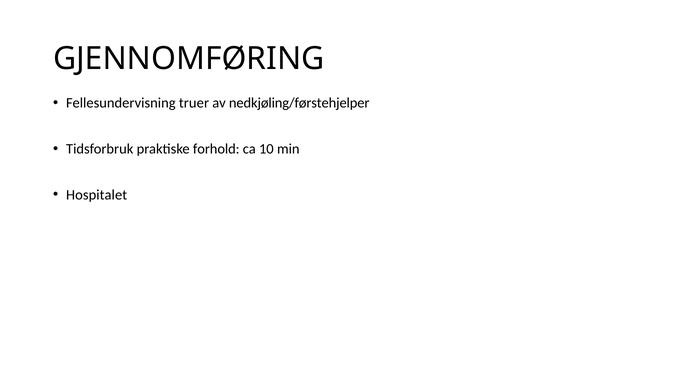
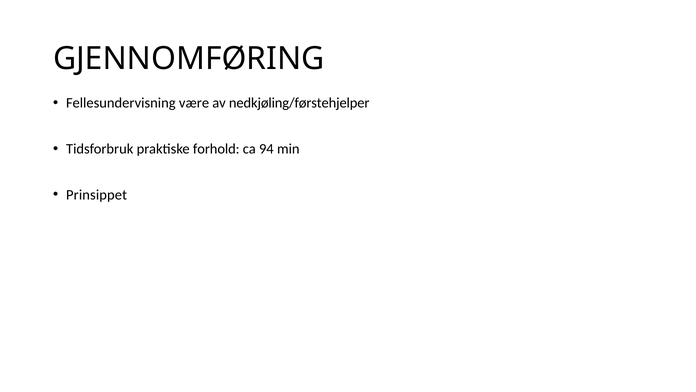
truer: truer -> være
10: 10 -> 94
Hospitalet: Hospitalet -> Prinsippet
